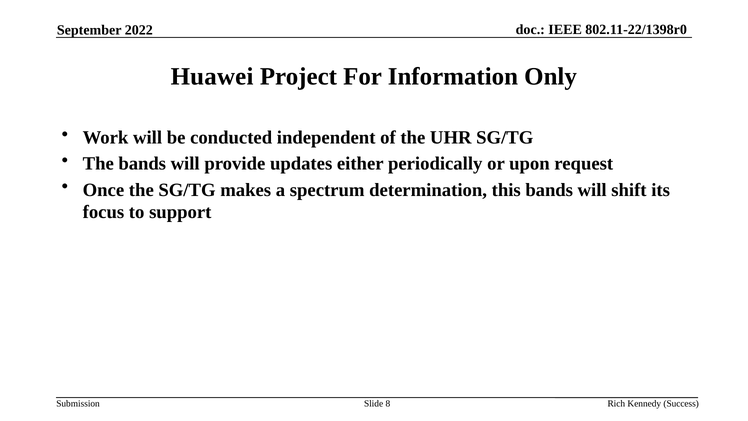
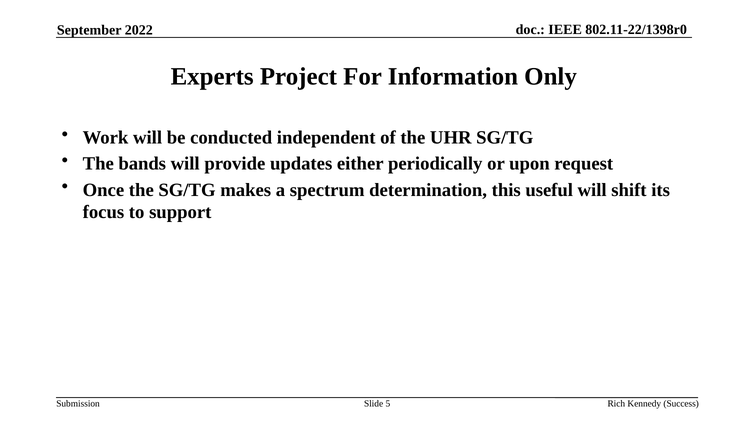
Huawei: Huawei -> Experts
this bands: bands -> useful
8: 8 -> 5
